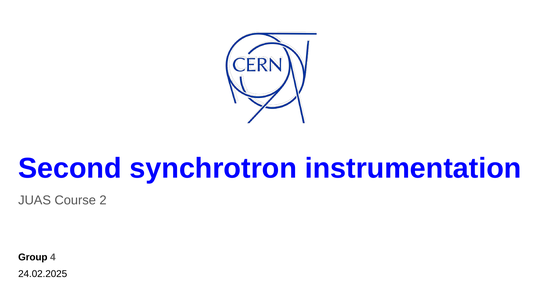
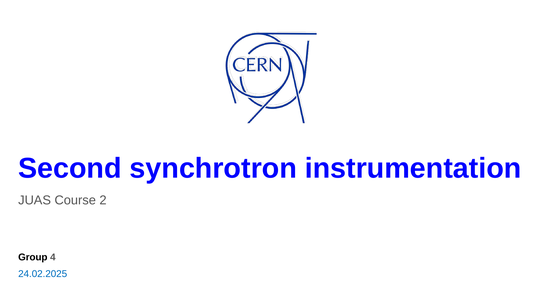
24.02.2025 colour: black -> blue
